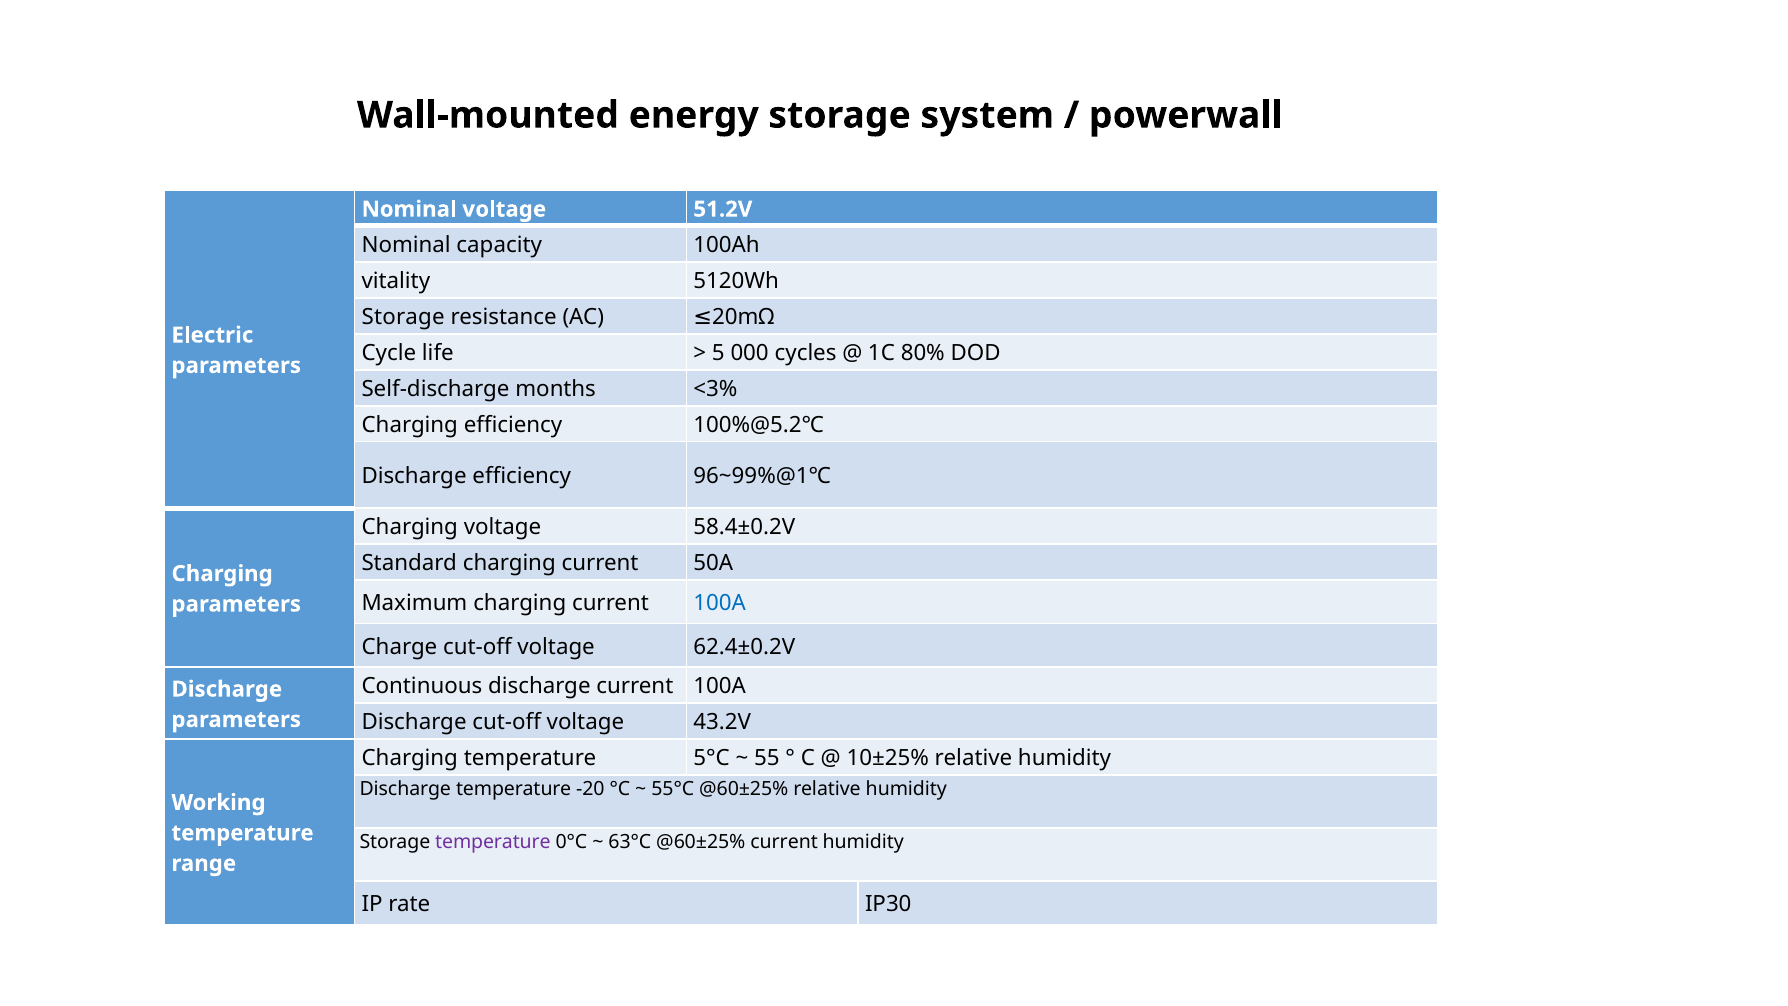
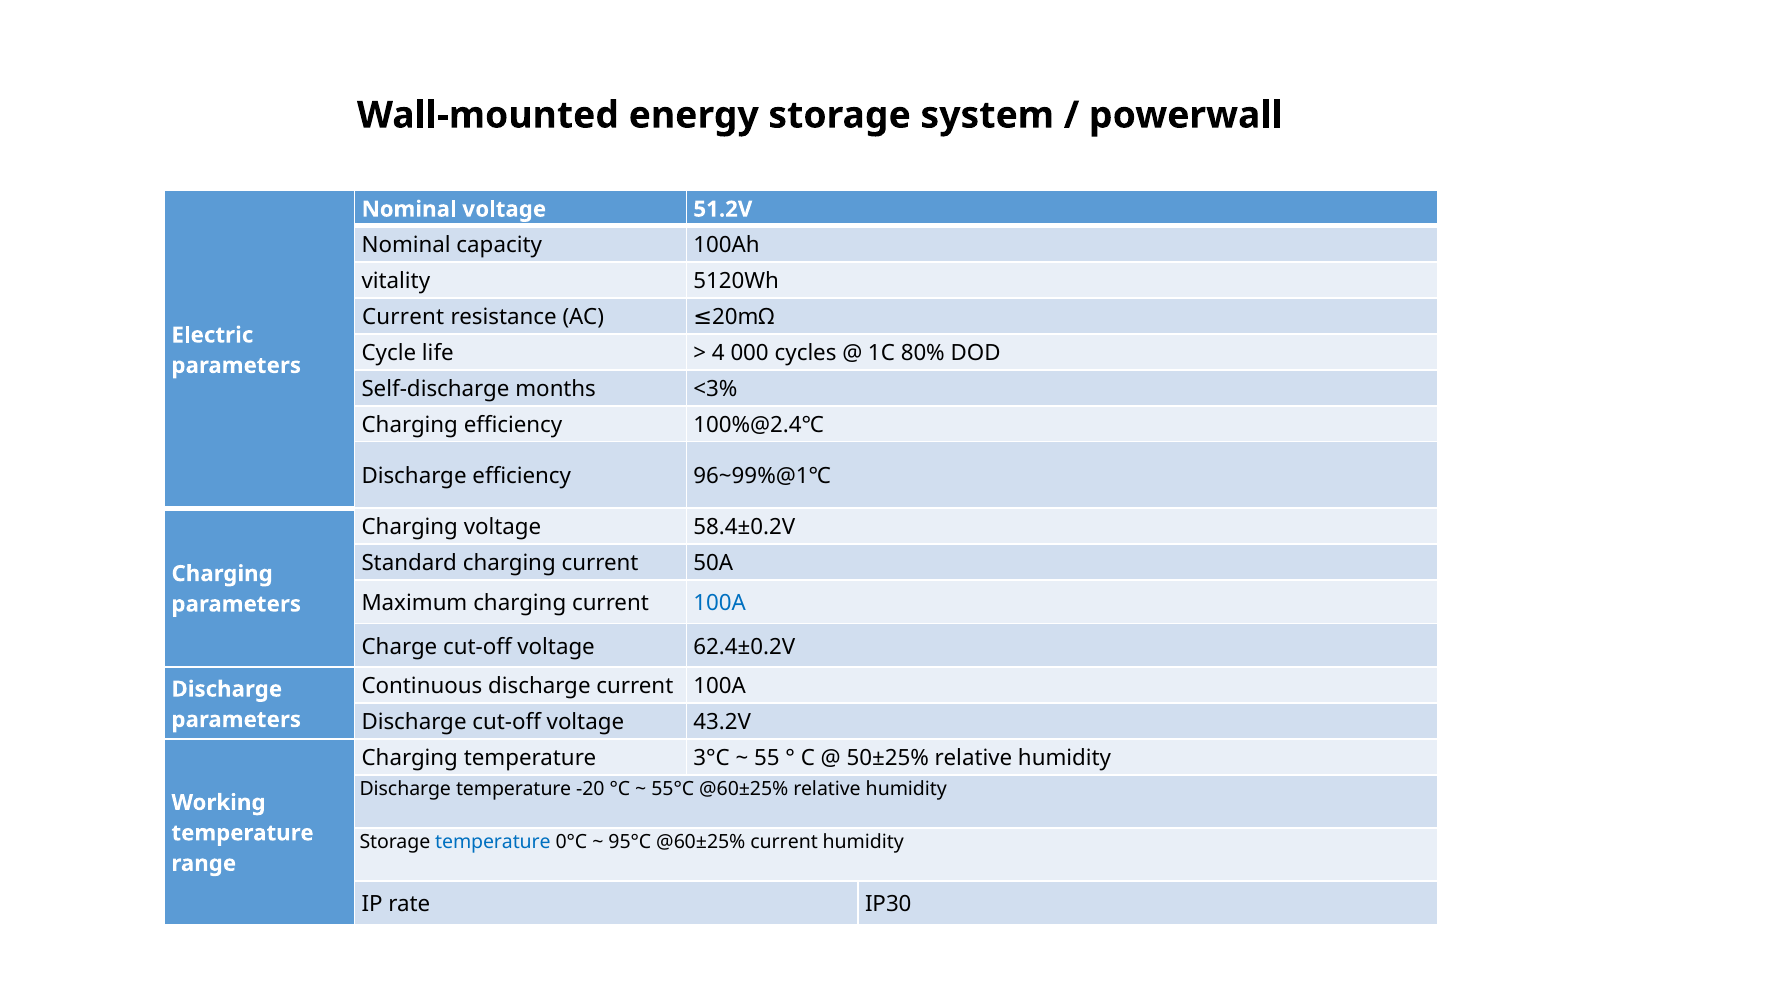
Storage at (403, 317): Storage -> Current
5: 5 -> 4
100%@5.2℃: 100%@5.2℃ -> 100%@2.4℃
5°C: 5°C -> 3°C
10±25%: 10±25% -> 50±25%
temperature at (493, 842) colour: purple -> blue
63°C: 63°C -> 95°C
